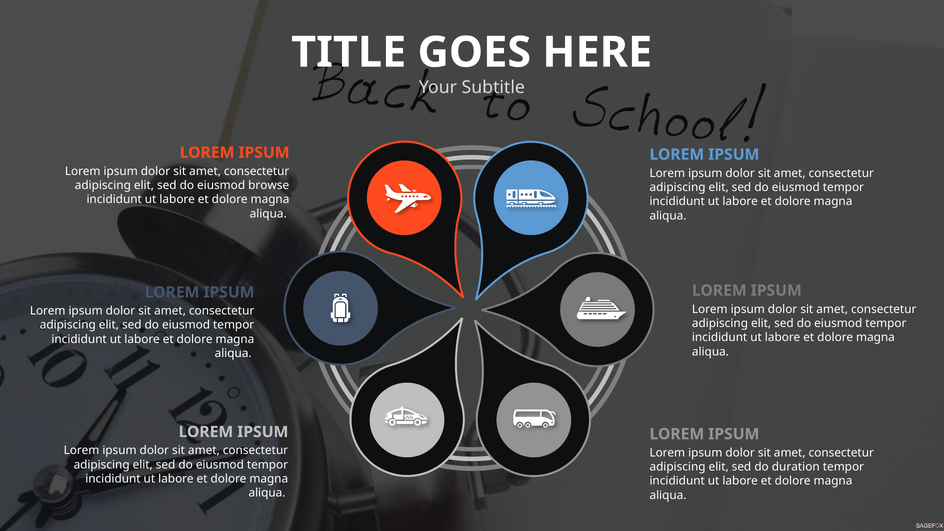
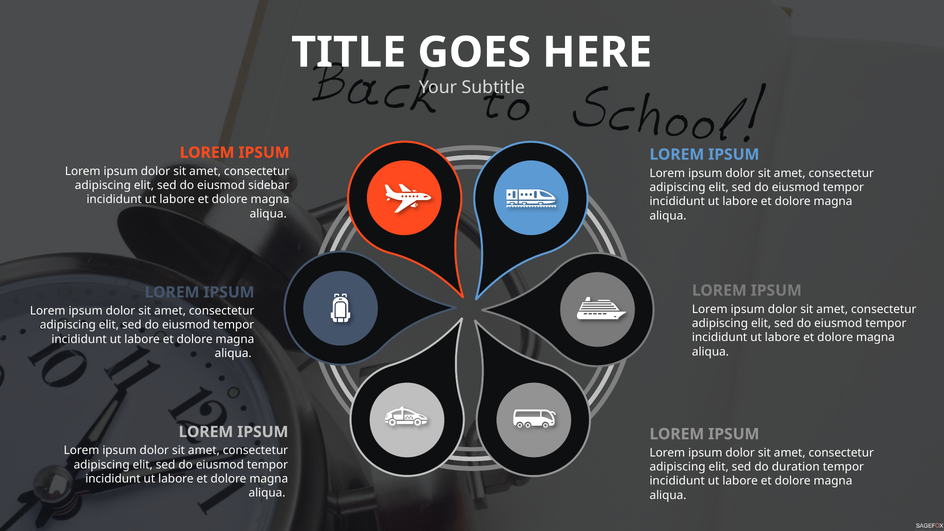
browse: browse -> sidebar
